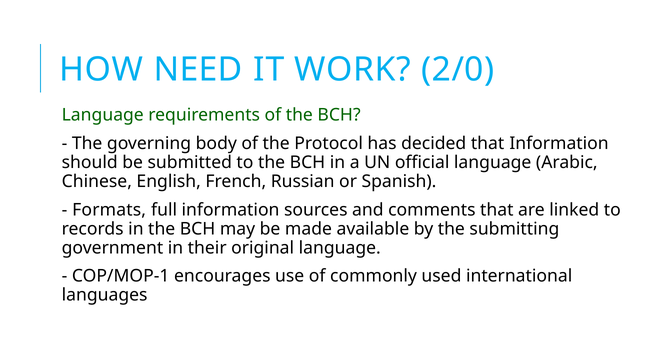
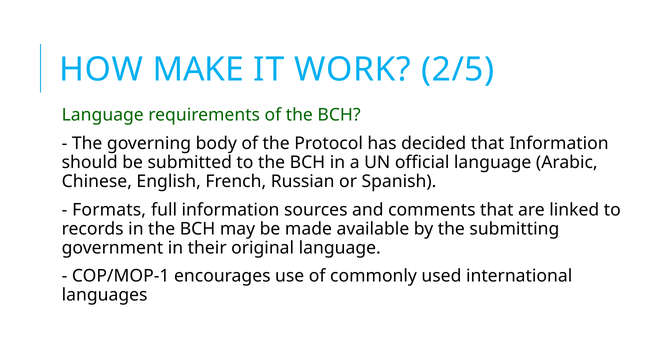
NEED: NEED -> MAKE
2/0: 2/0 -> 2/5
